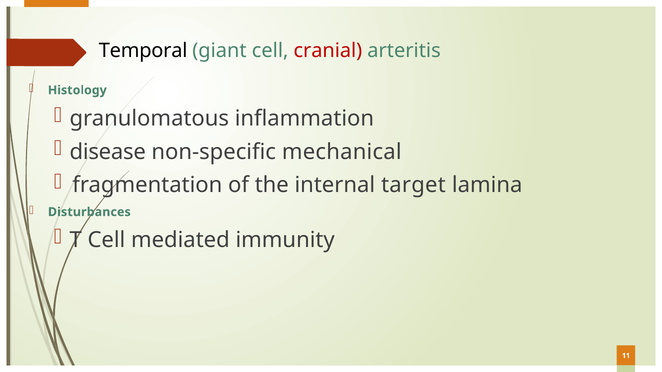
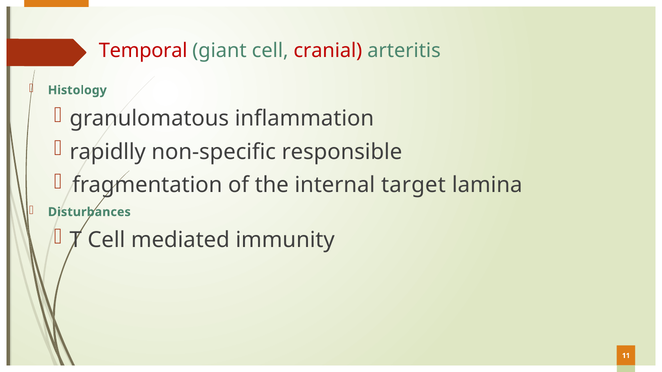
Temporal colour: black -> red
disease: disease -> rapidlly
mechanical: mechanical -> responsible
